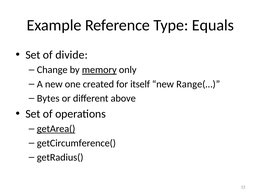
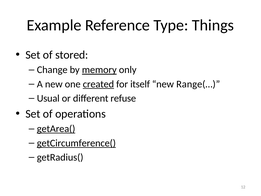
Equals: Equals -> Things
divide: divide -> stored
created underline: none -> present
Bytes: Bytes -> Usual
above: above -> refuse
getCircumference( underline: none -> present
